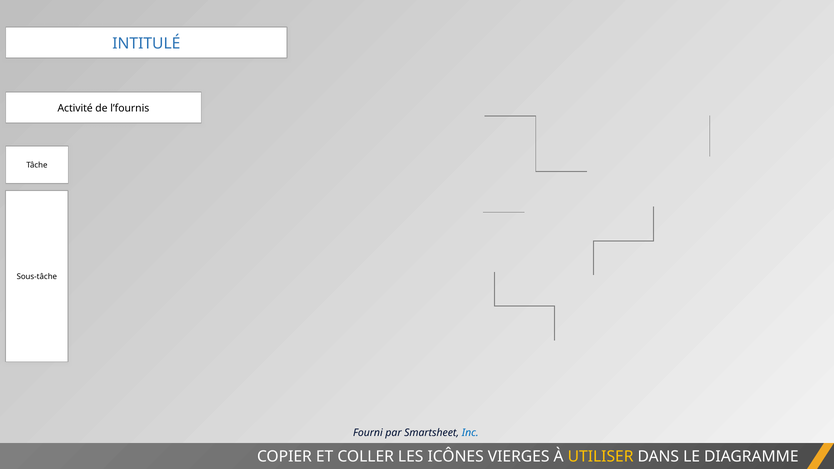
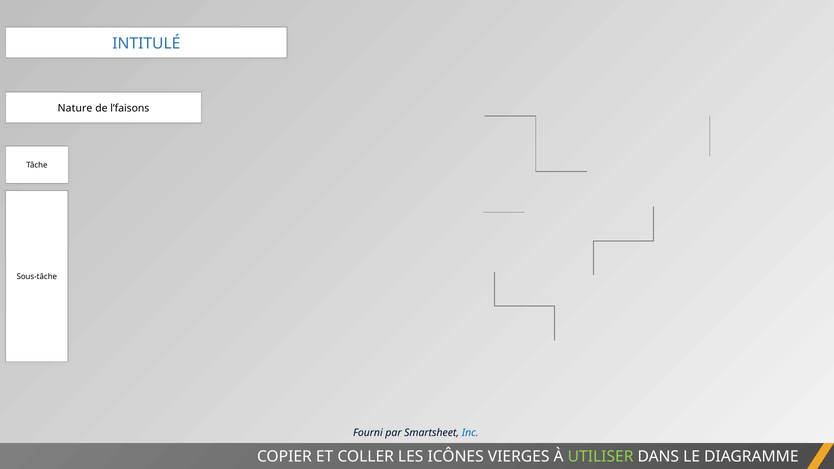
Activité: Activité -> Nature
l’fournis: l’fournis -> l’faisons
UTILISER colour: yellow -> light green
